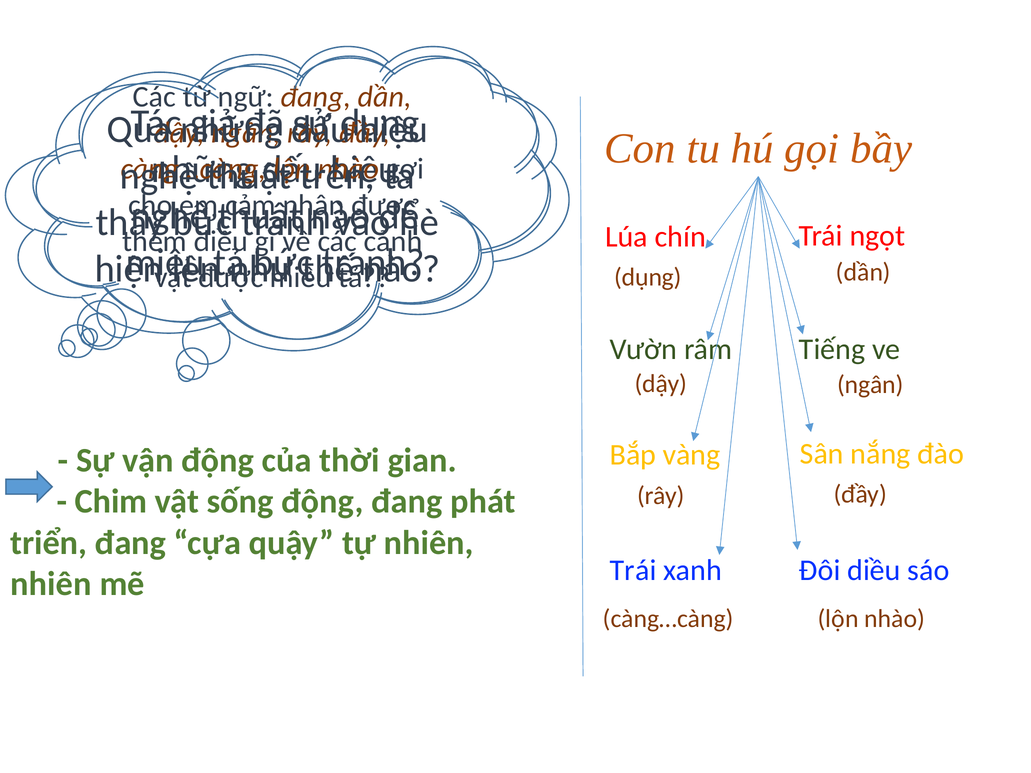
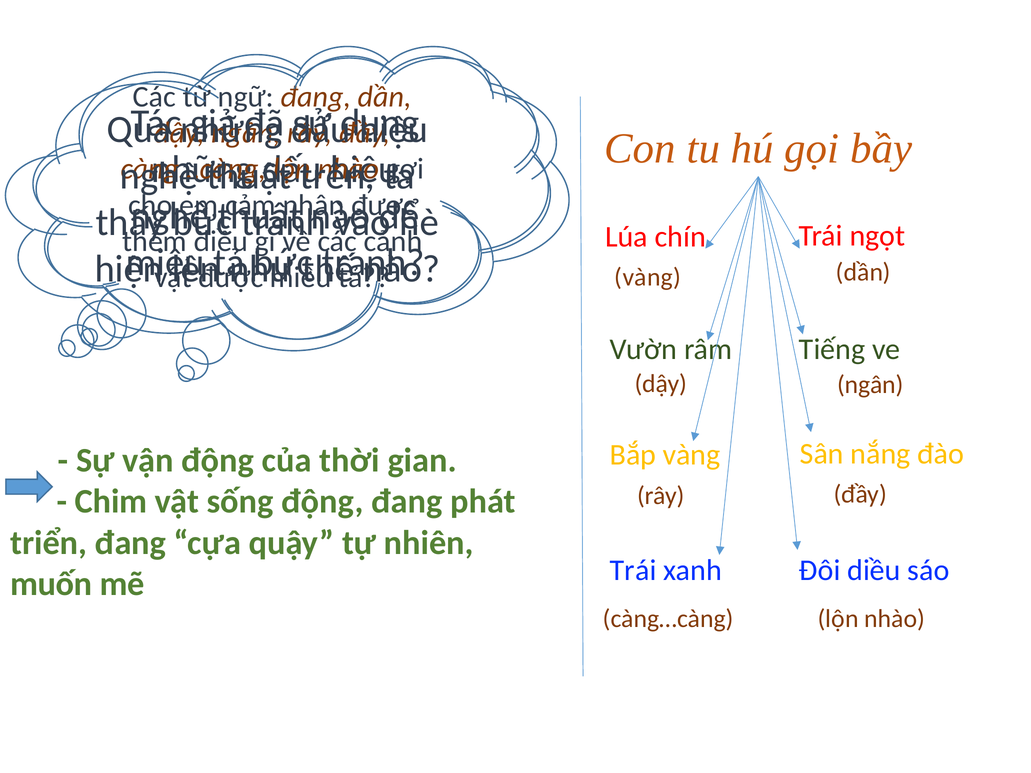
dụng at (648, 277): dụng -> vàng
nhiên at (51, 584): nhiên -> muốn
